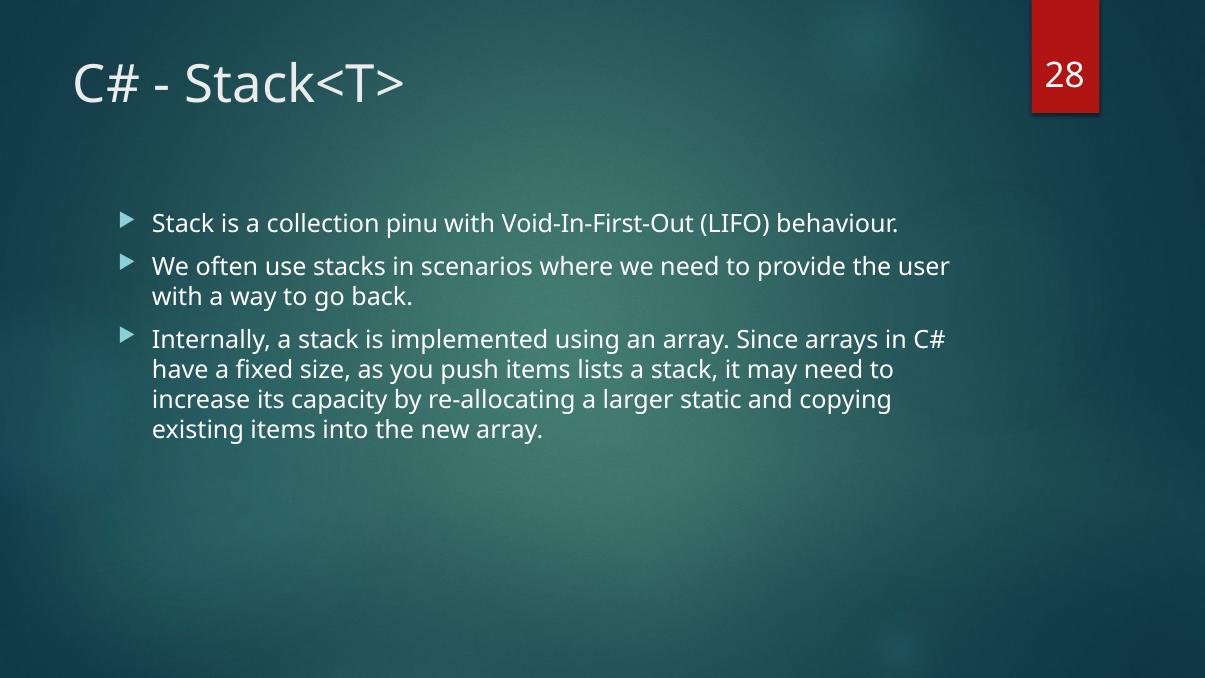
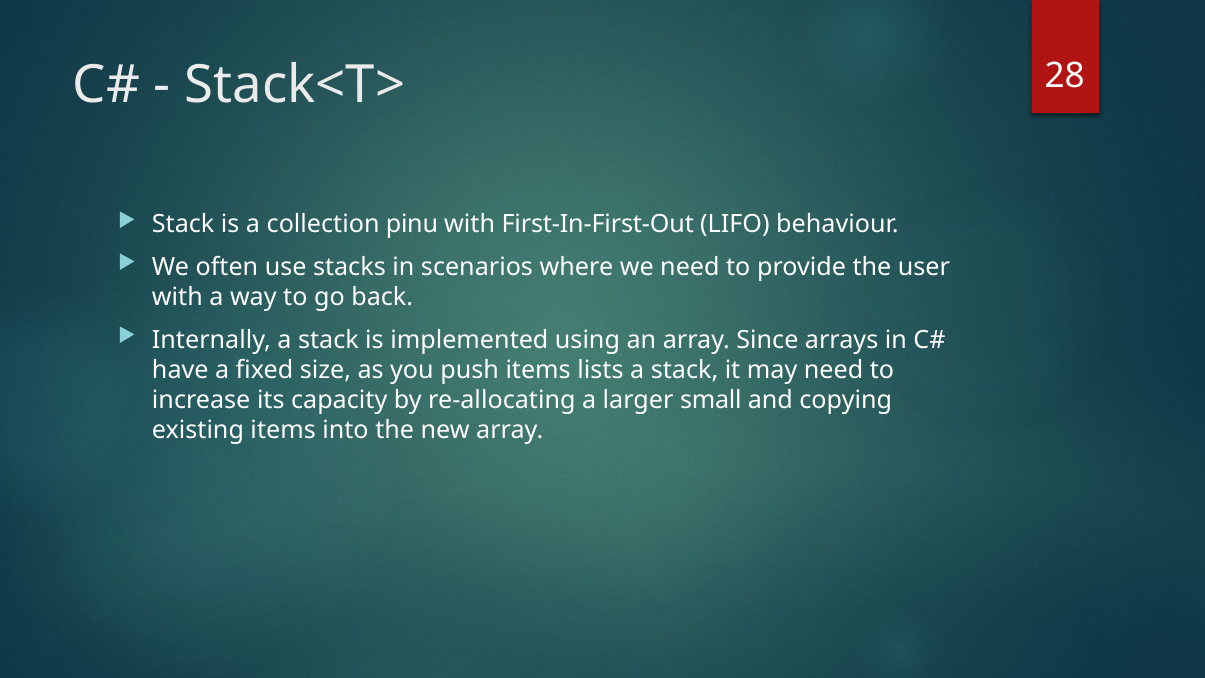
Void-In-First-Out: Void-In-First-Out -> First-In-First-Out
static: static -> small
